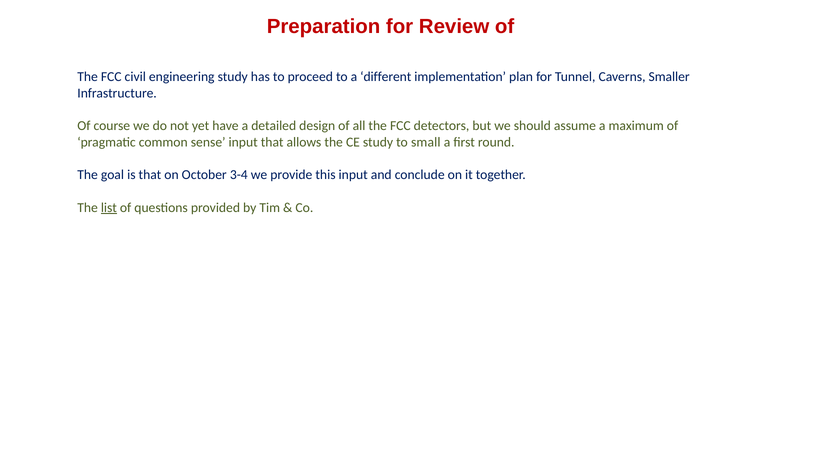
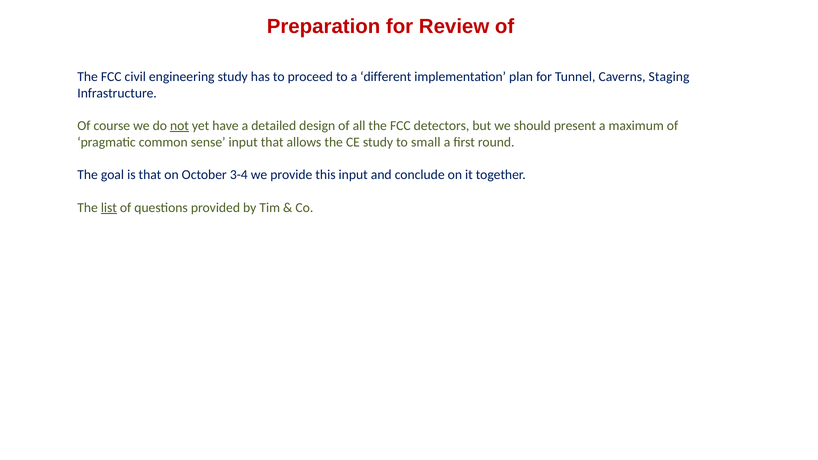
Smaller: Smaller -> Staging
not underline: none -> present
assume: assume -> present
